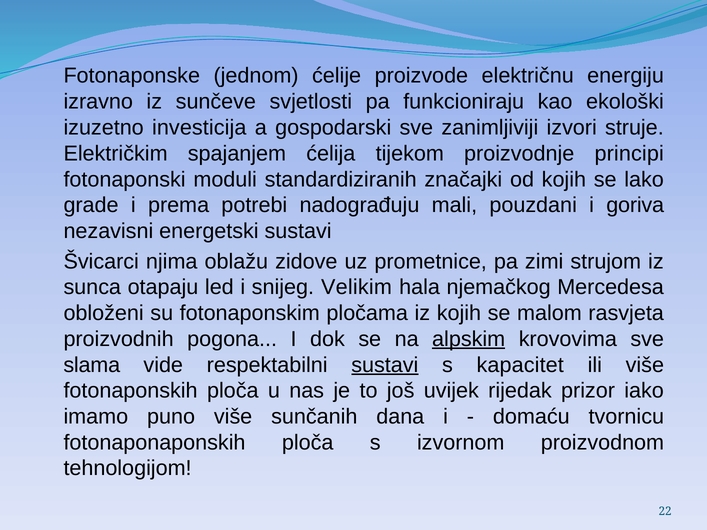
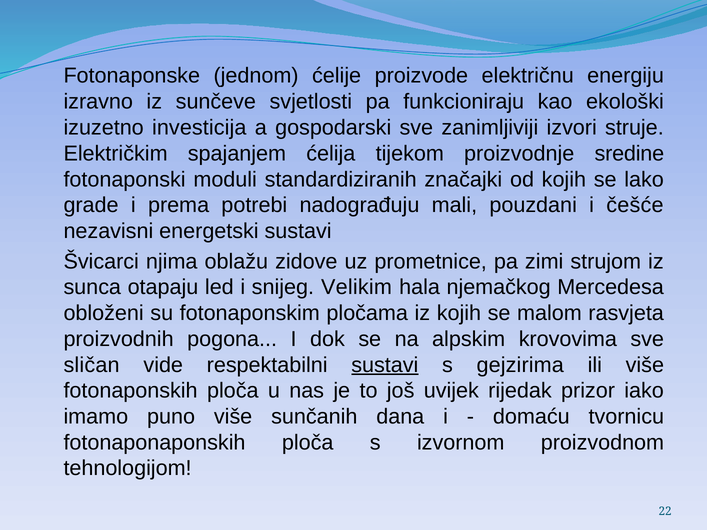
principi: principi -> sredine
goriva: goriva -> češće
alpskim underline: present -> none
slama: slama -> sličan
kapacitet: kapacitet -> gejzirima
